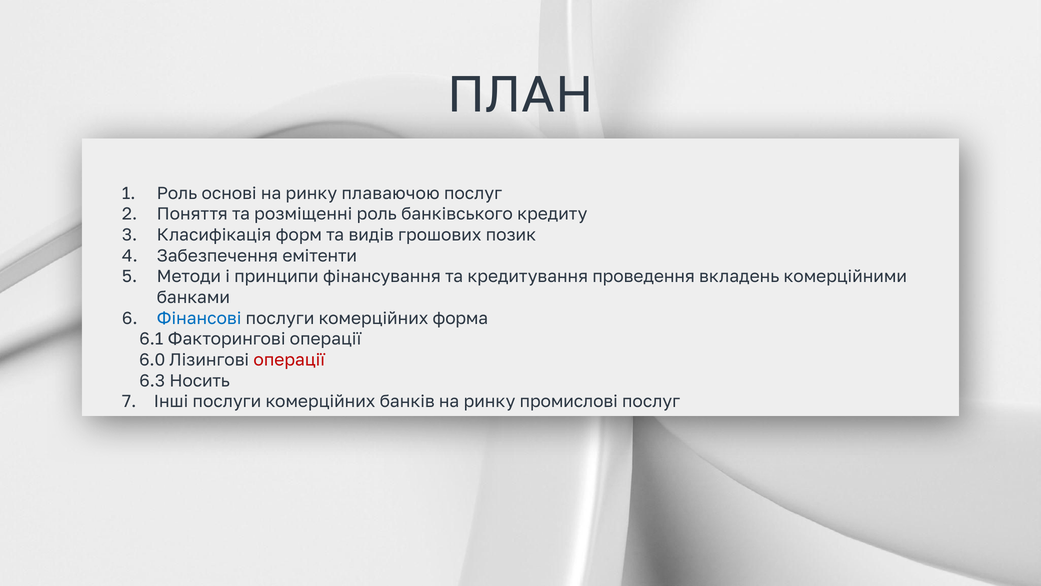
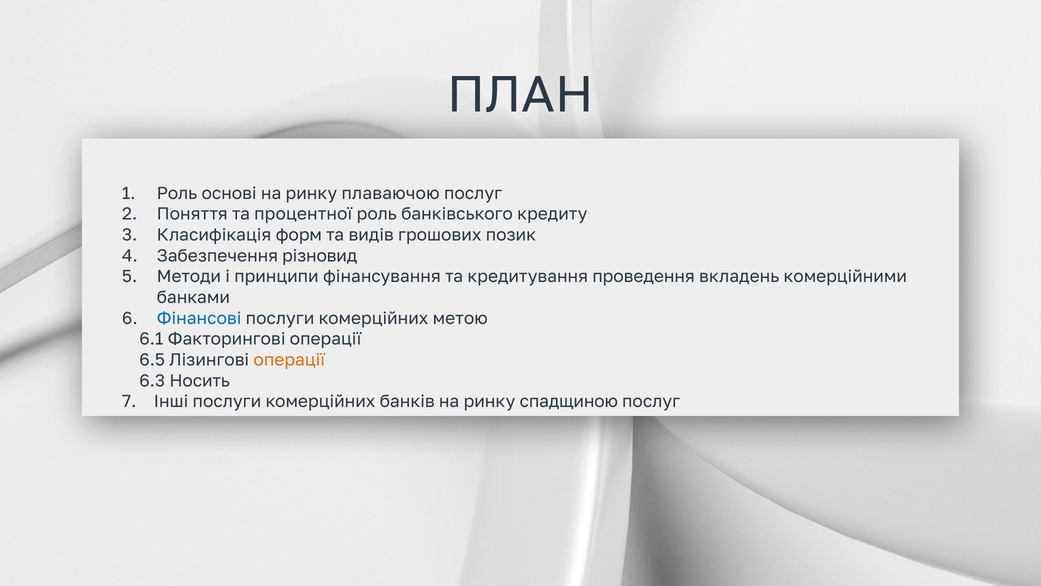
розміщенні: розміщенні -> процентної
емітенти: емітенти -> різновид
форма: форма -> метою
6.0: 6.0 -> 6.5
операції at (289, 360) colour: red -> orange
промислові: промислові -> спадщиною
